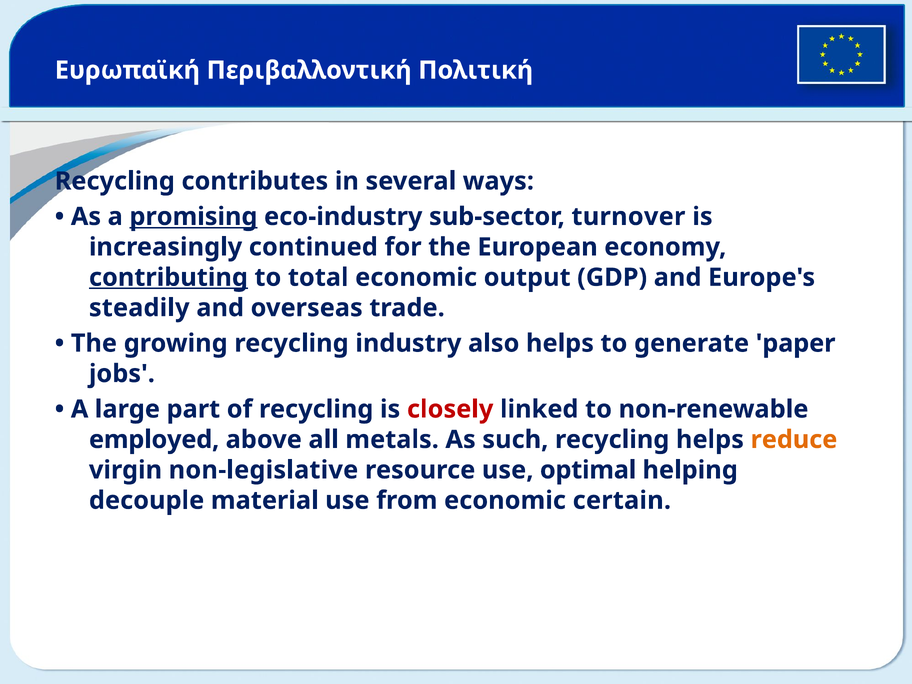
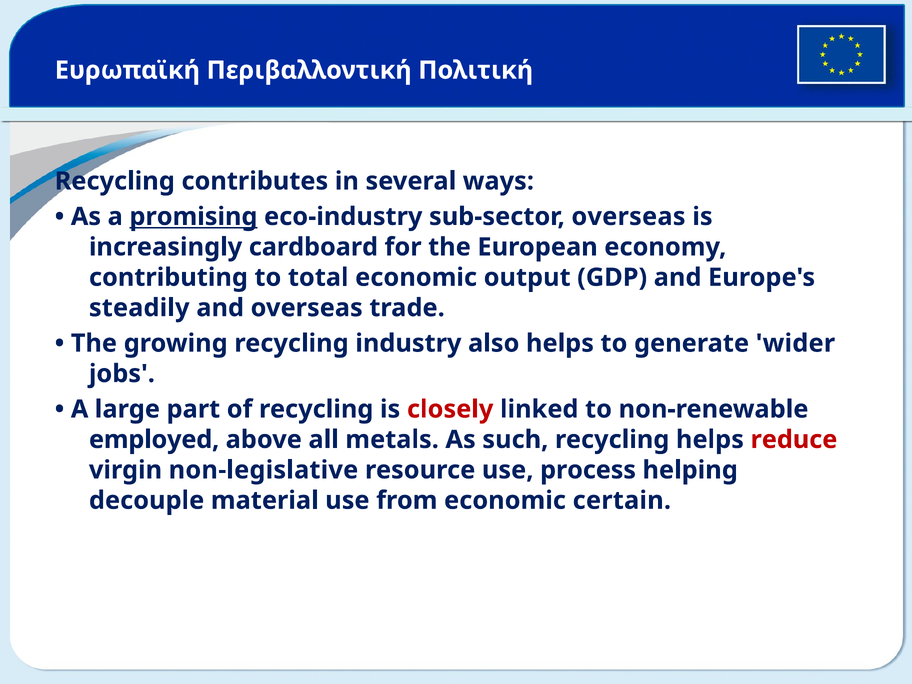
sub-sector turnover: turnover -> overseas
continued: continued -> cardboard
contributing underline: present -> none
paper: paper -> wider
reduce colour: orange -> red
optimal: optimal -> process
